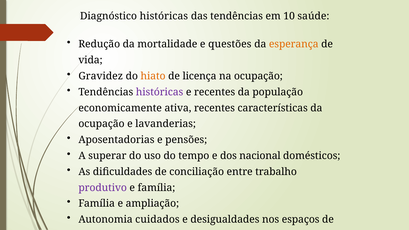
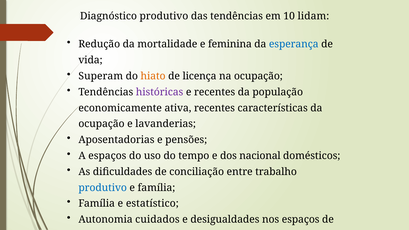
Diagnóstico históricas: históricas -> produtivo
saúde: saúde -> lidam
e questões: questões -> feminina
esperança colour: orange -> blue
Gravidez: Gravidez -> Superam
A superar: superar -> espaços
produtivo at (103, 188) colour: purple -> blue
ampliação: ampliação -> estatístico
